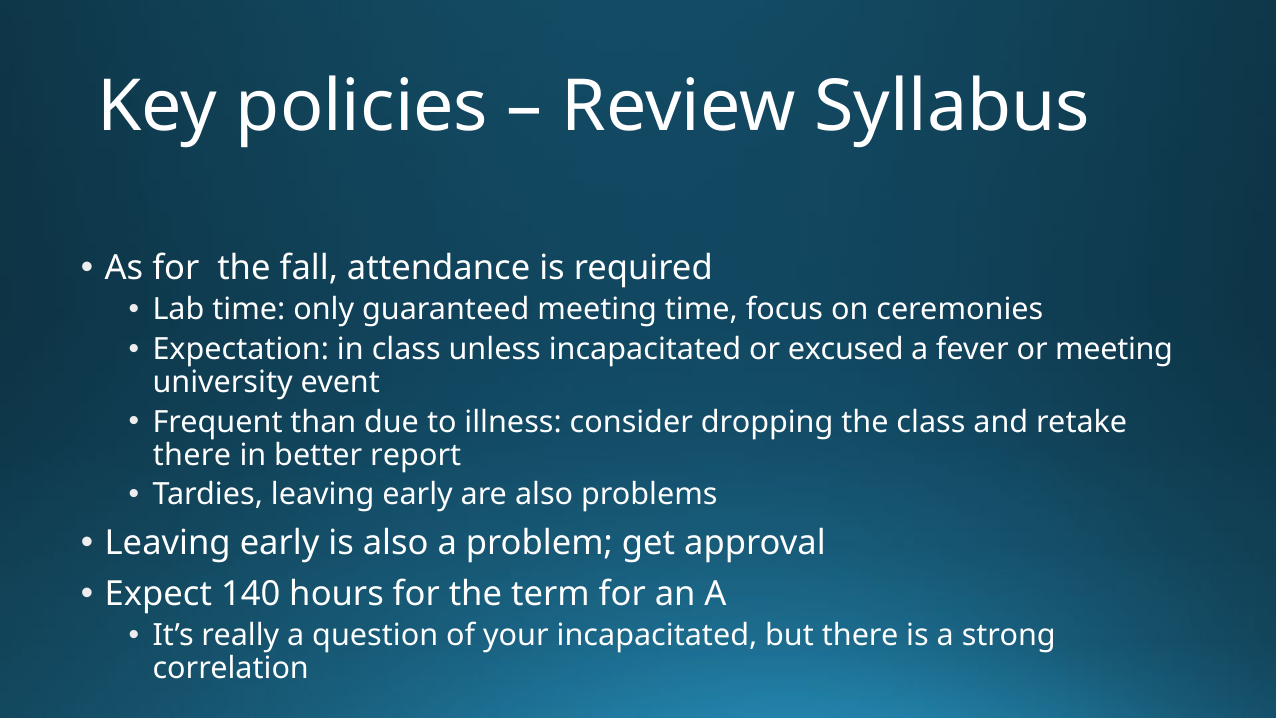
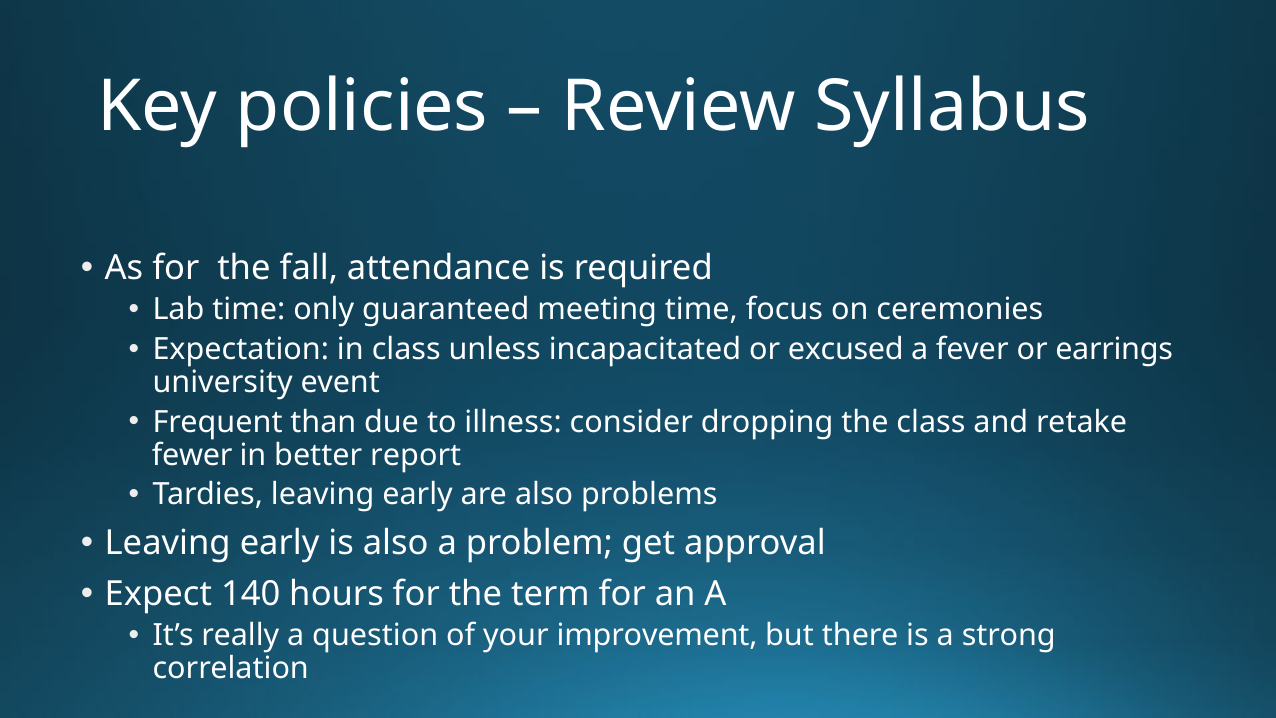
or meeting: meeting -> earrings
there at (192, 455): there -> fewer
your incapacitated: incapacitated -> improvement
